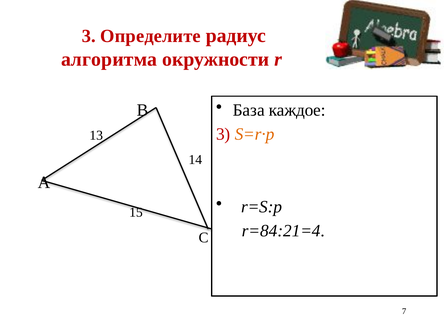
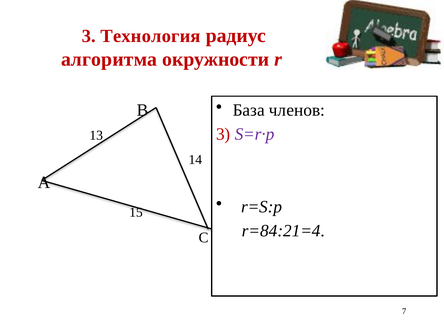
Определите: Определите -> Технология
каждое: каждое -> членов
S=r·p colour: orange -> purple
